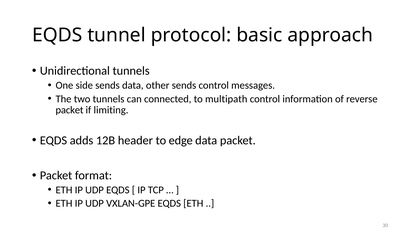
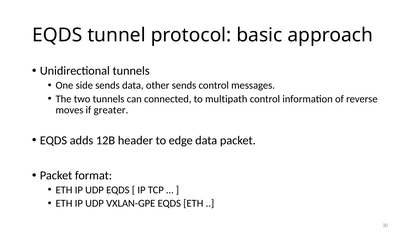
packet at (70, 110): packet -> moves
limiting: limiting -> greater
